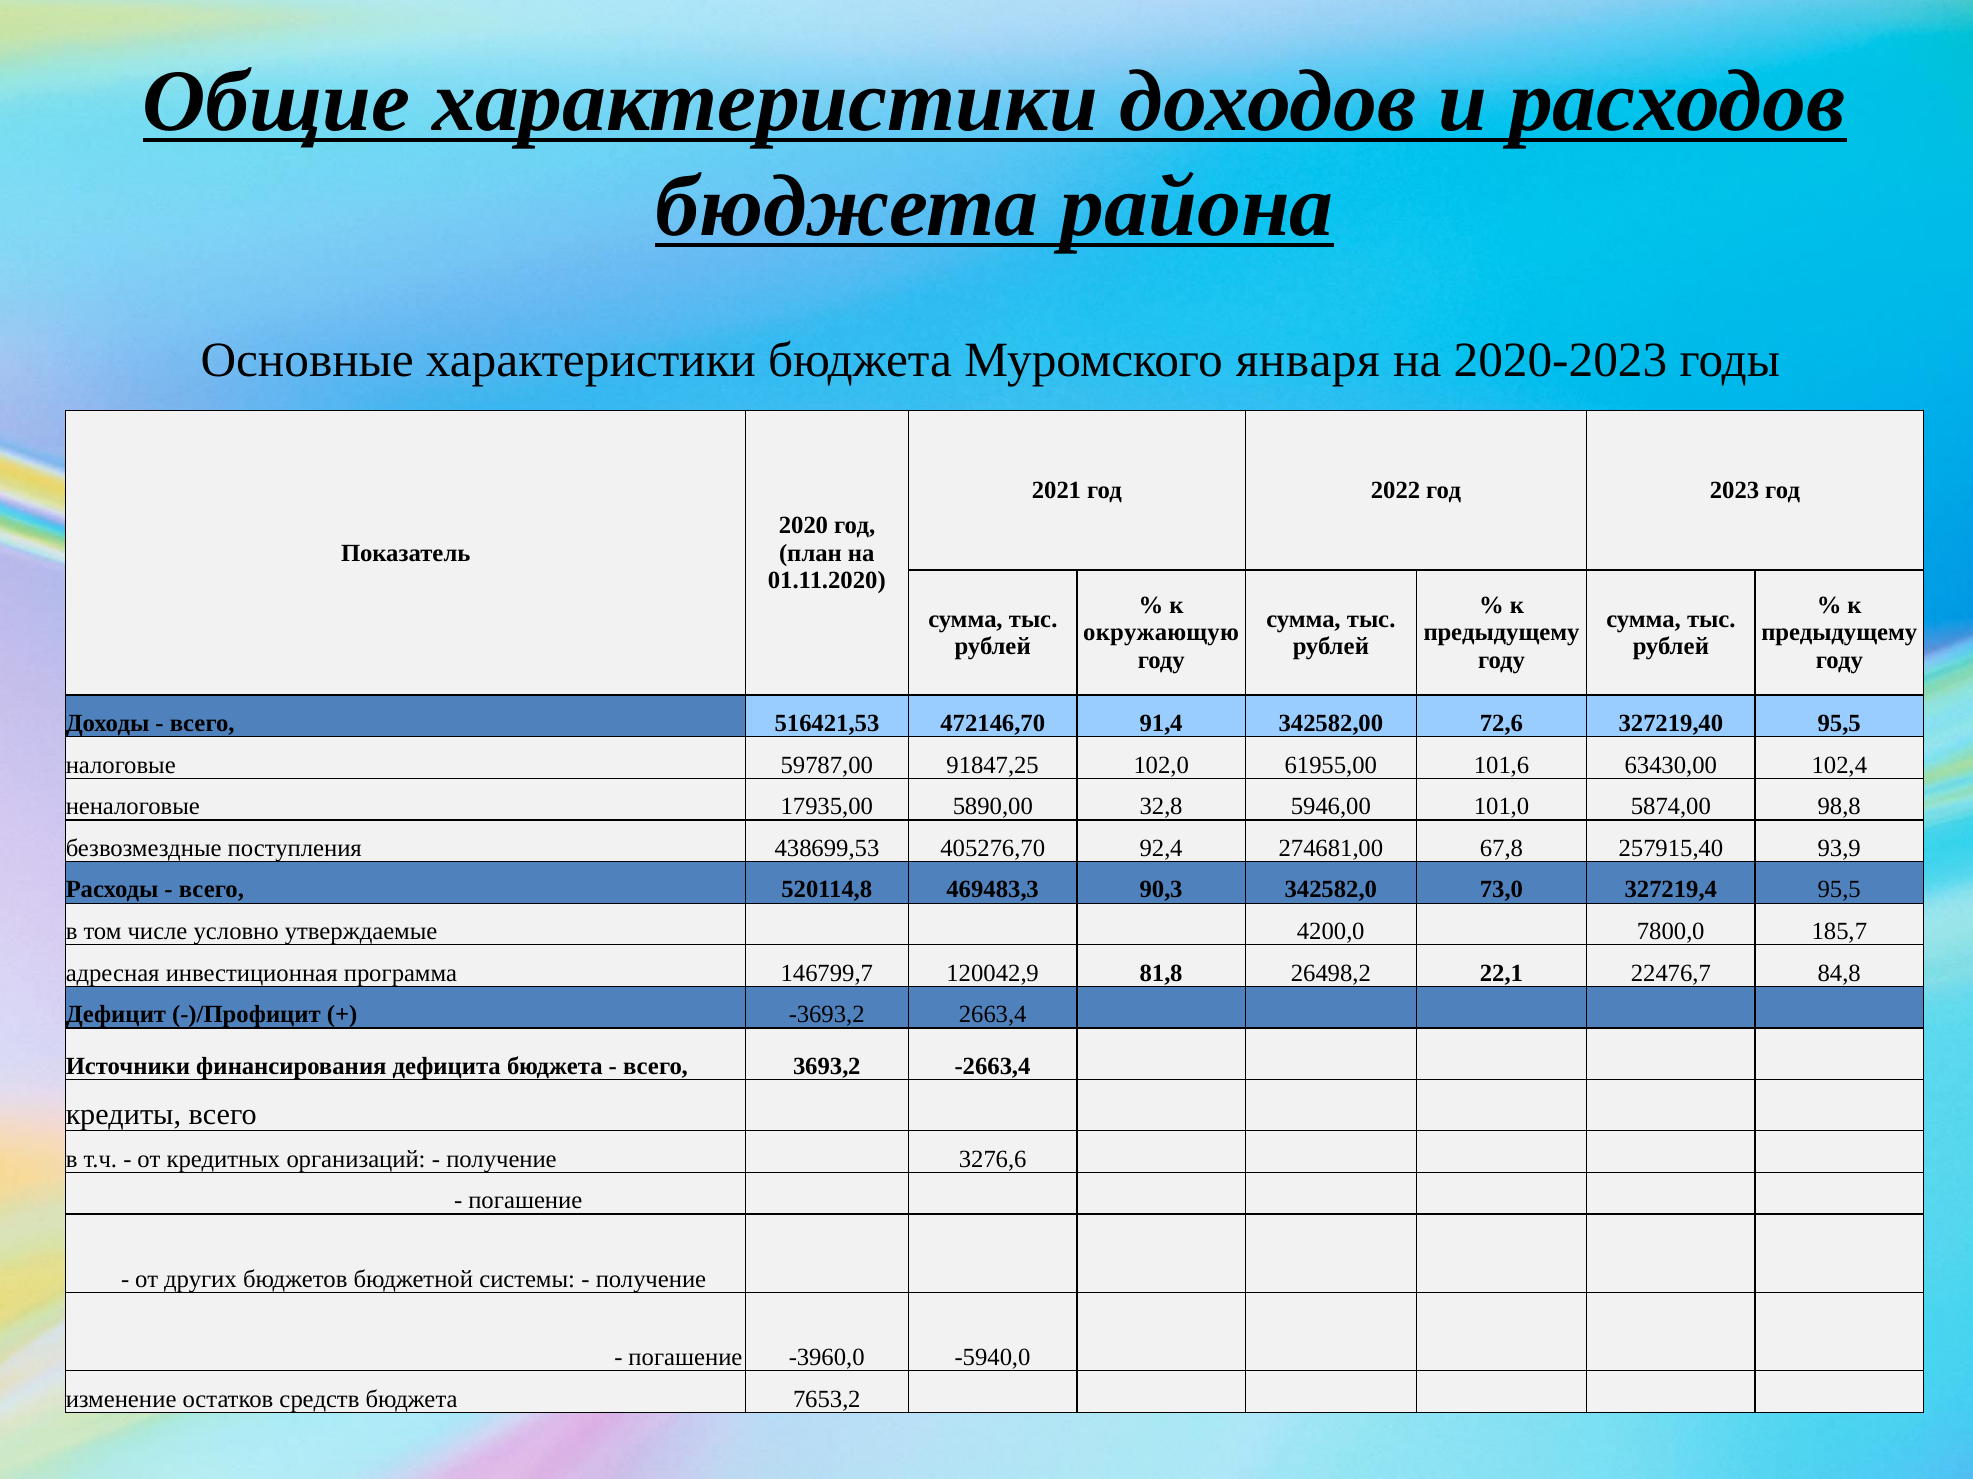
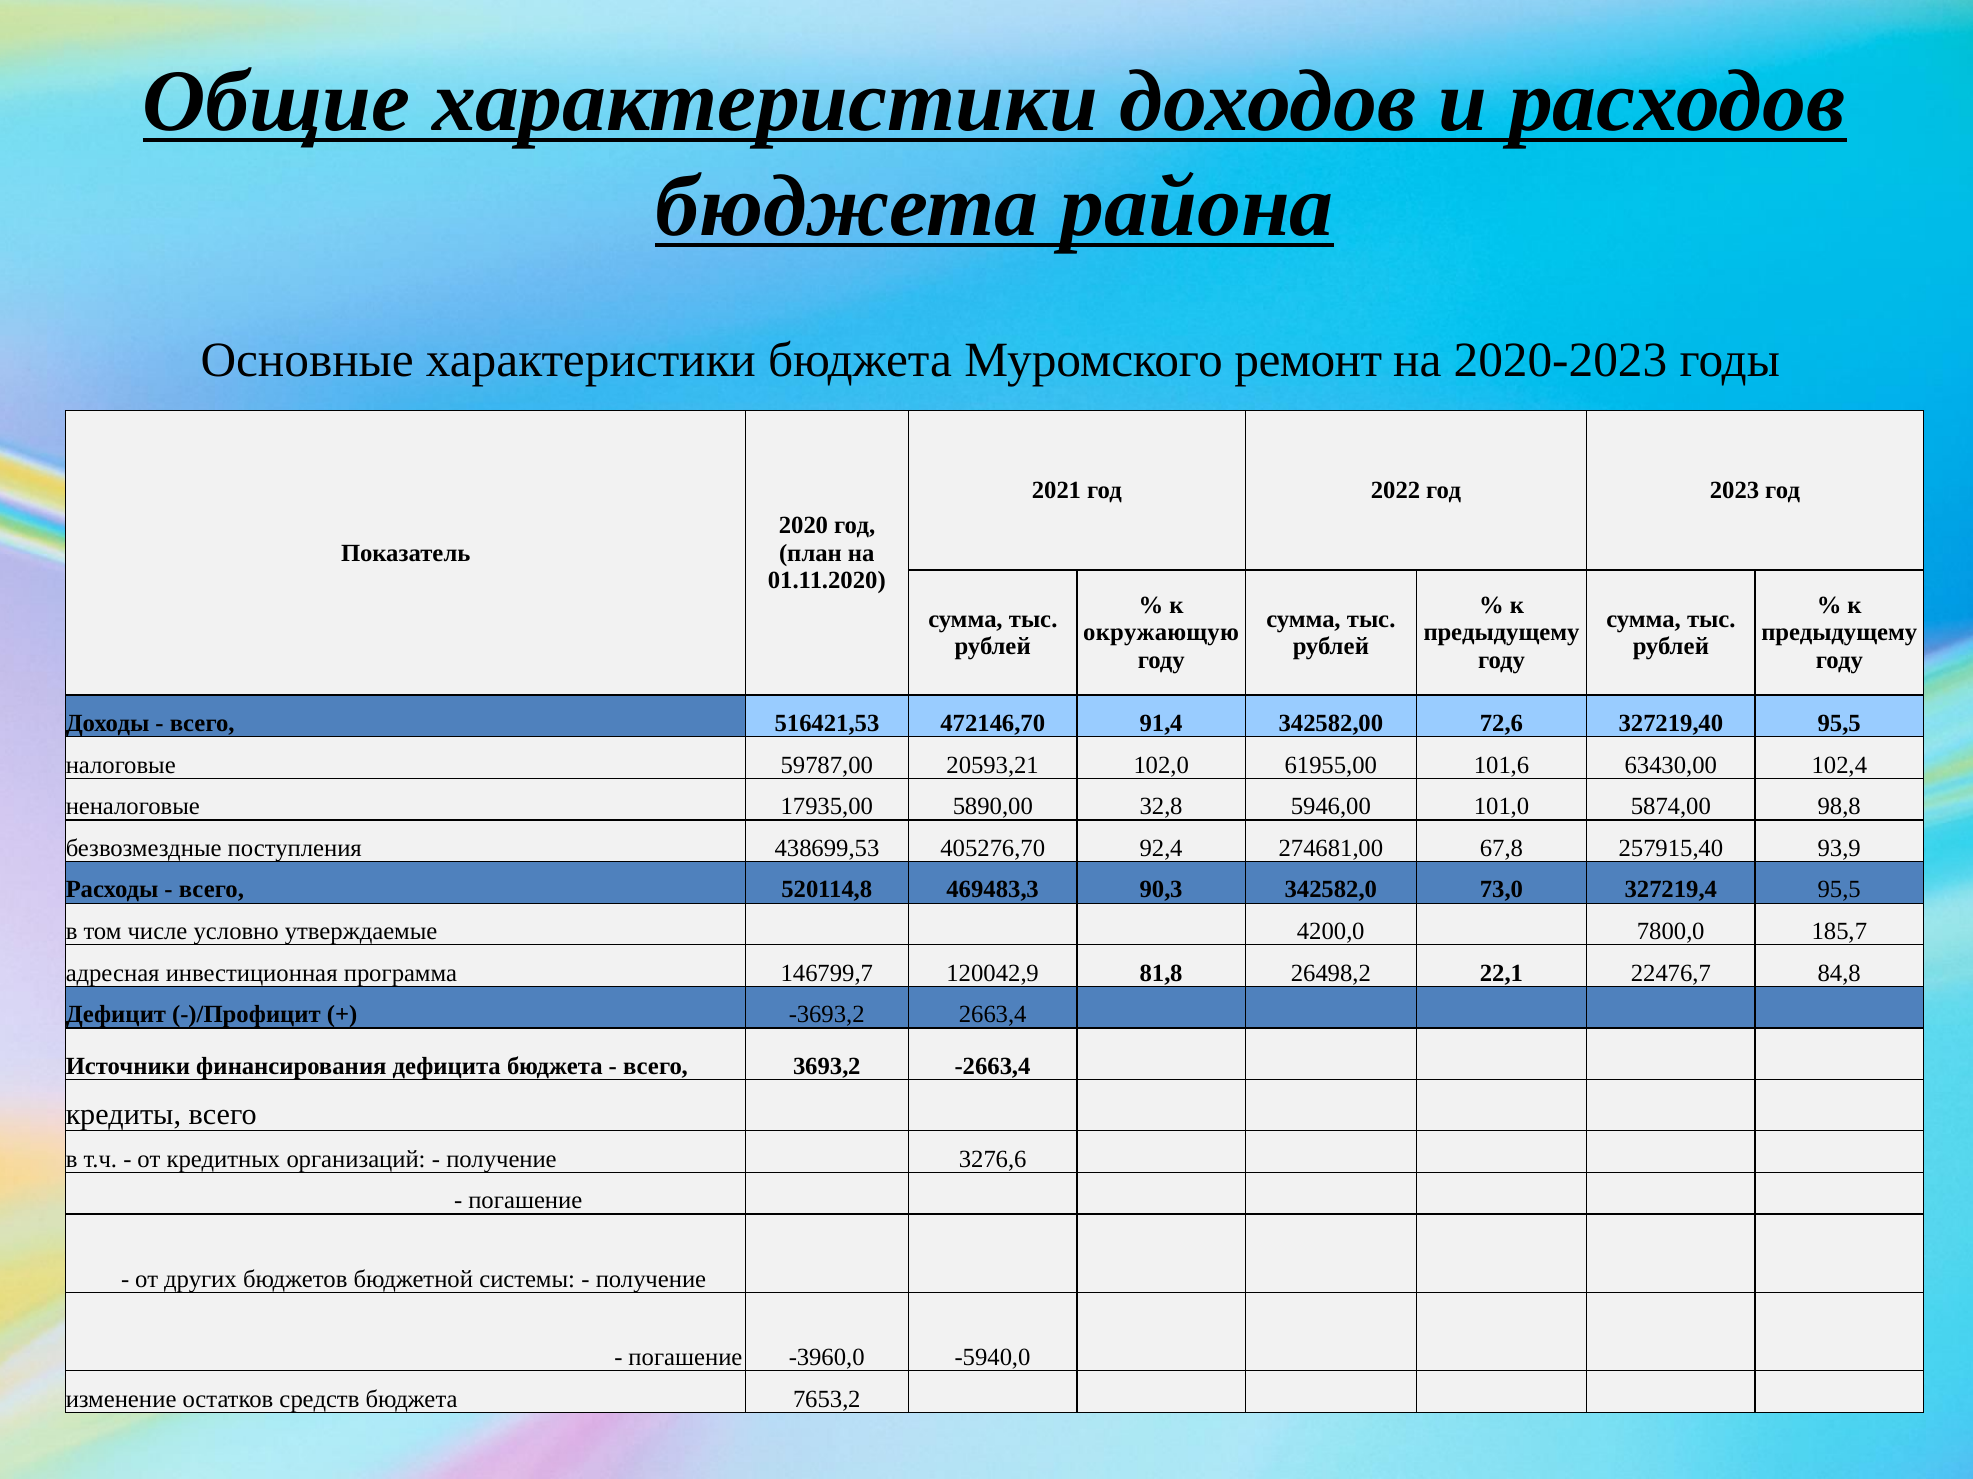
января: января -> ремонт
91847,25: 91847,25 -> 20593,21
